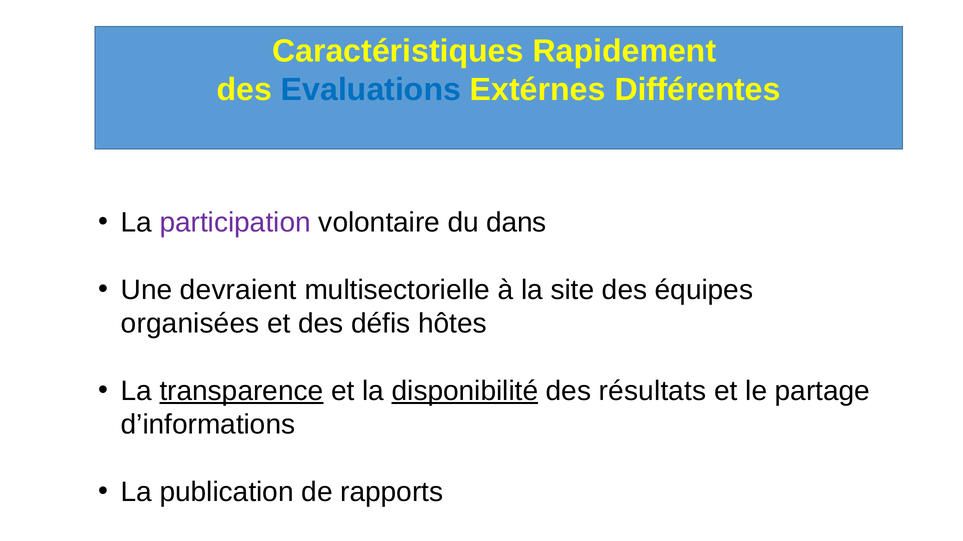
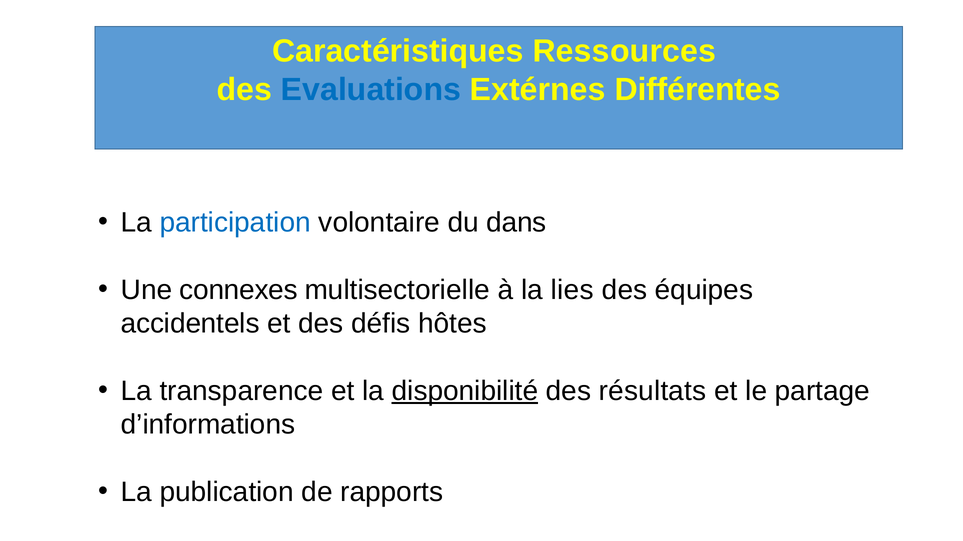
Rapidement: Rapidement -> Ressources
participation colour: purple -> blue
devraient: devraient -> connexes
site: site -> lies
organisées: organisées -> accidentels
transparence underline: present -> none
